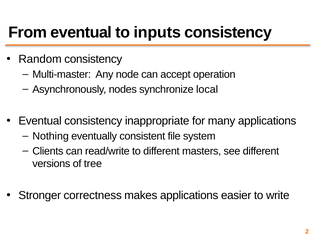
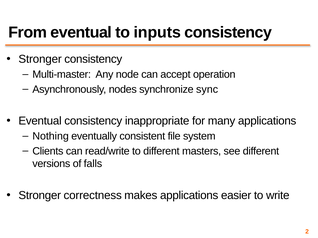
Random at (40, 59): Random -> Stronger
local: local -> sync
tree: tree -> falls
